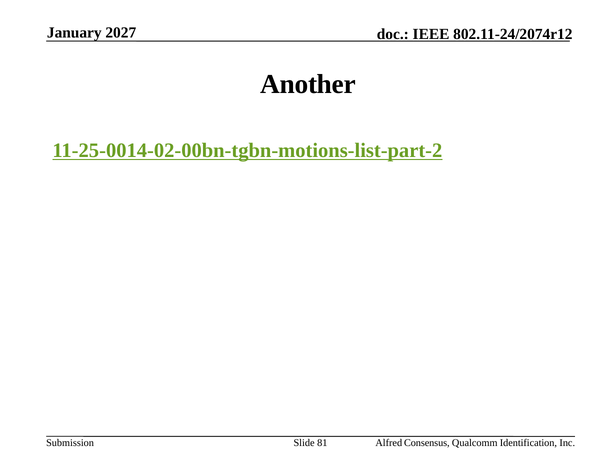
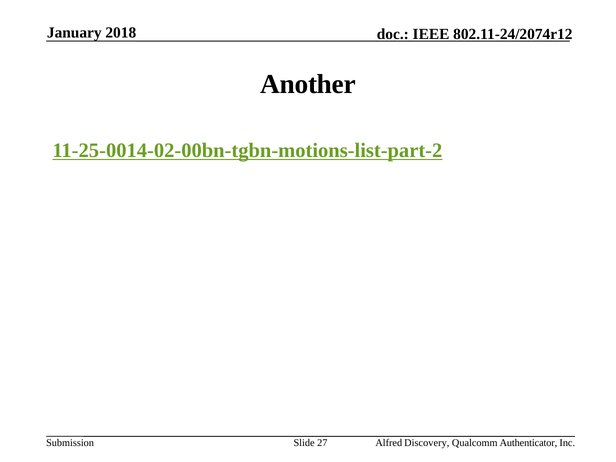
2027: 2027 -> 2018
81: 81 -> 27
Consensus: Consensus -> Discovery
Identification: Identification -> Authenticator
